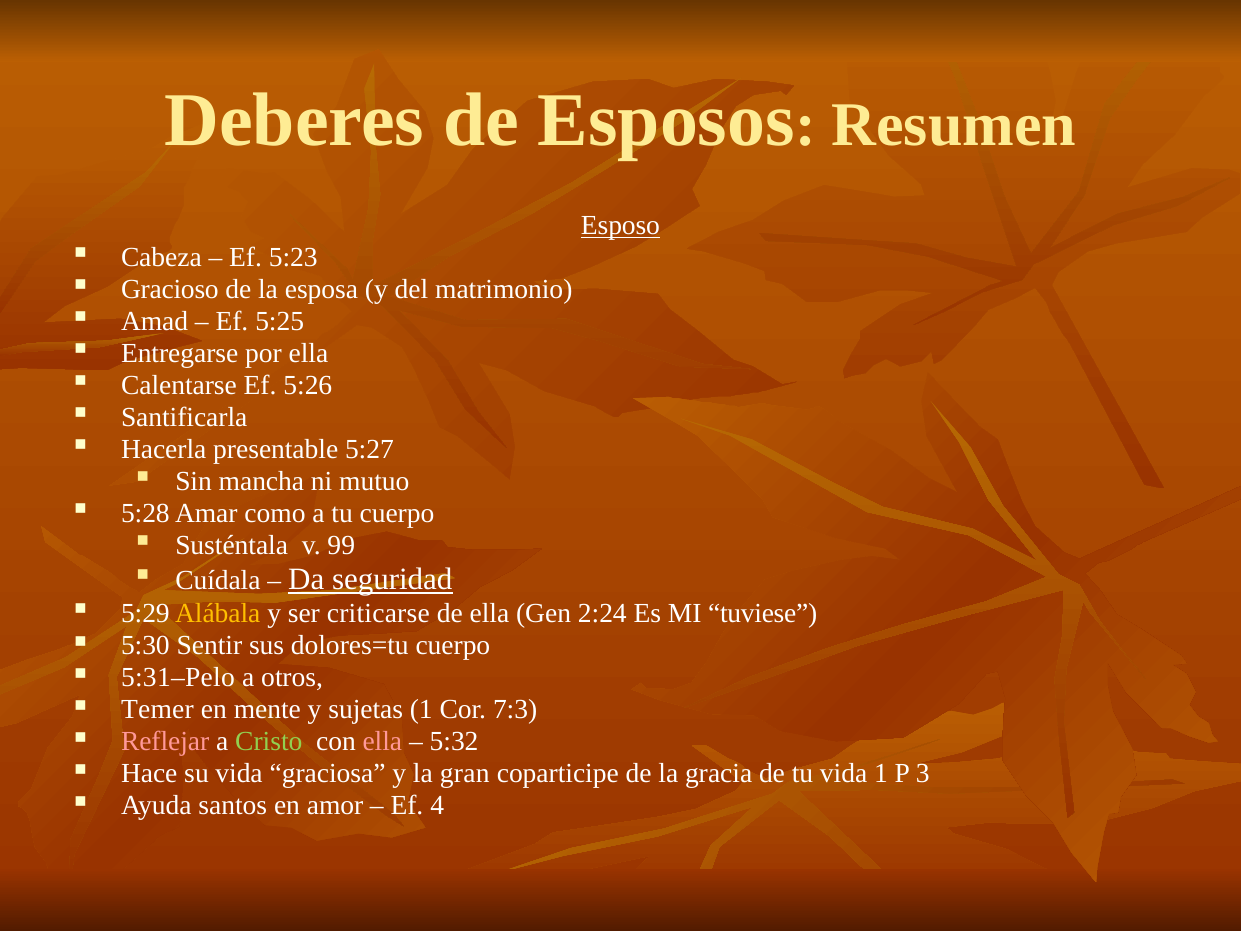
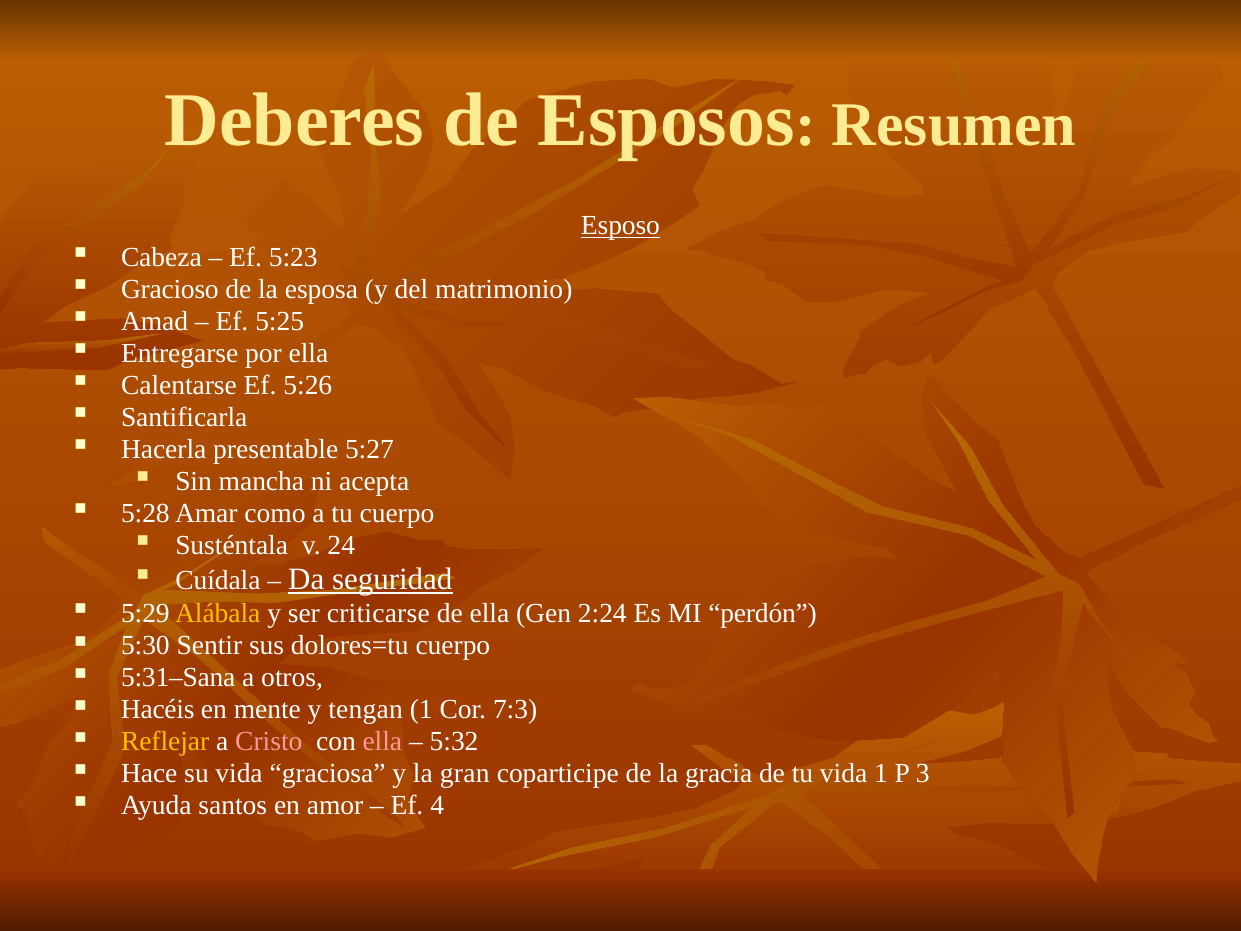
mutuo: mutuo -> acepta
99: 99 -> 24
tuviese: tuviese -> perdón
5:31–Pelo: 5:31–Pelo -> 5:31–Sana
Temer: Temer -> Hacéis
sujetas: sujetas -> tengan
Reflejar colour: pink -> yellow
Cristo colour: light green -> pink
